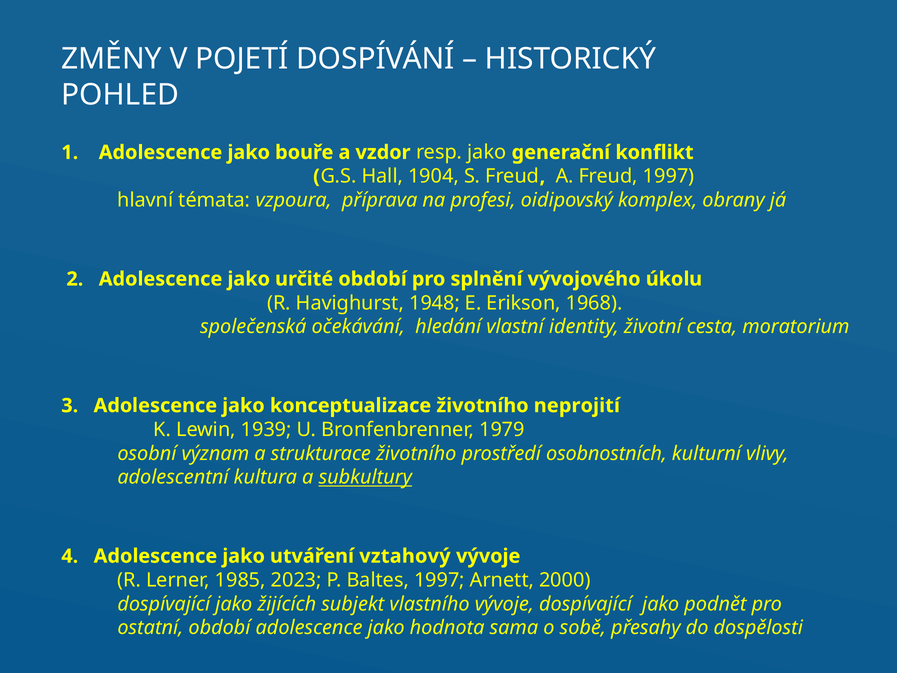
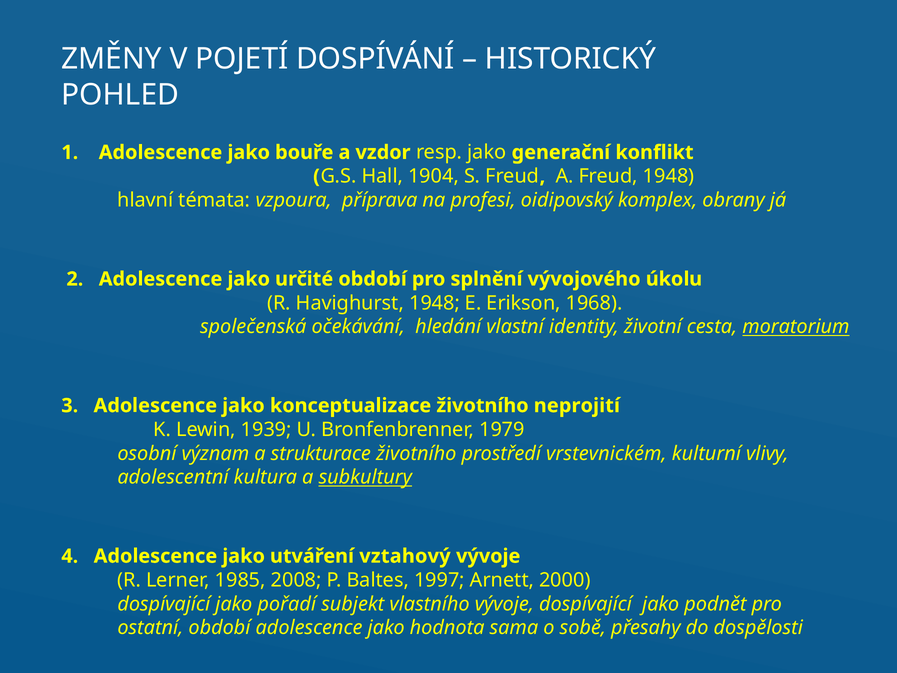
Freud 1997: 1997 -> 1948
moratorium underline: none -> present
osobnostních: osobnostních -> vrstevnickém
2023: 2023 -> 2008
žijících: žijících -> pořadí
